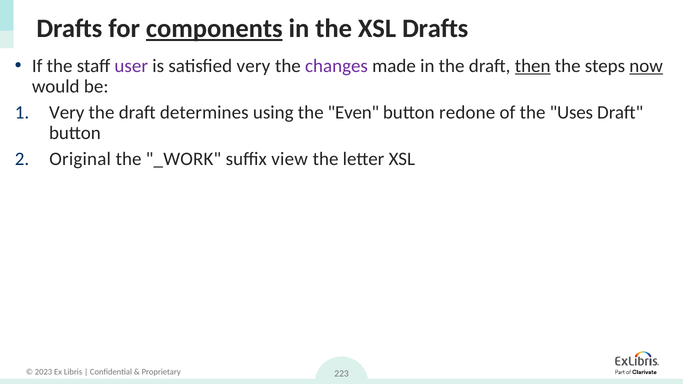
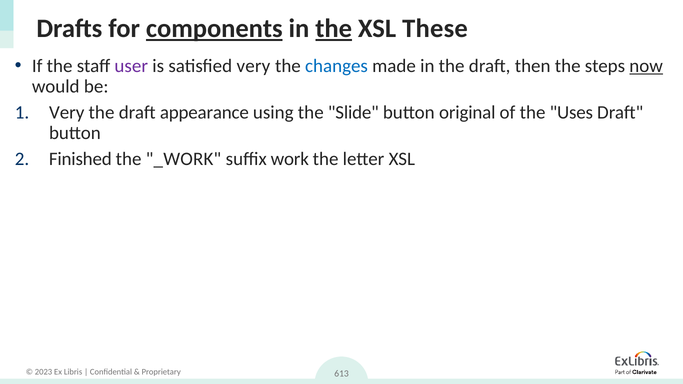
the at (334, 29) underline: none -> present
XSL Drafts: Drafts -> These
changes colour: purple -> blue
then underline: present -> none
determines: determines -> appearance
Even: Even -> Slide
redone: redone -> original
Original: Original -> Finished
view: view -> work
223: 223 -> 613
